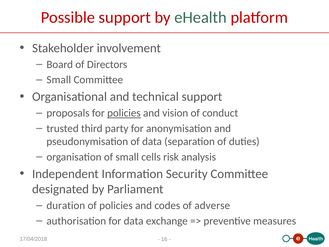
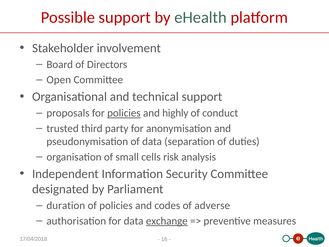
Small at (59, 80): Small -> Open
vision: vision -> highly
exchange underline: none -> present
